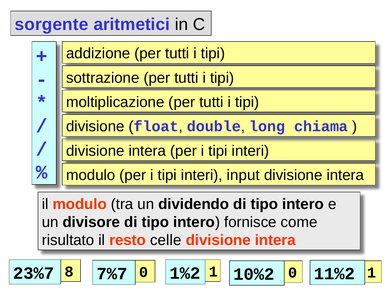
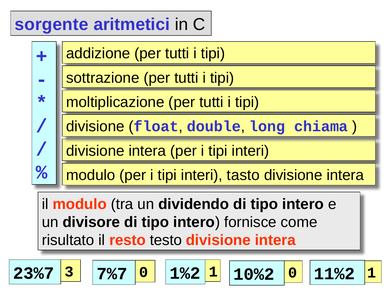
input: input -> tasto
celle: celle -> testo
8: 8 -> 3
